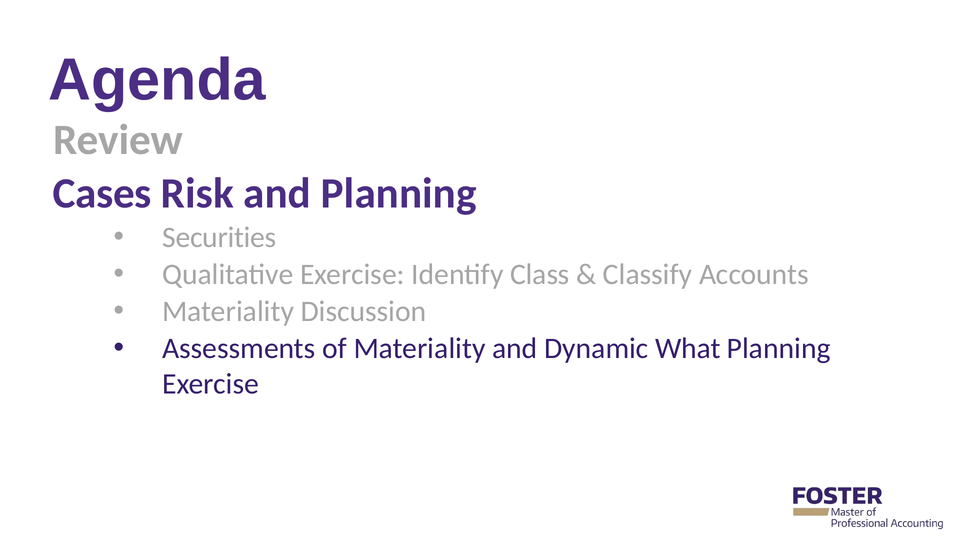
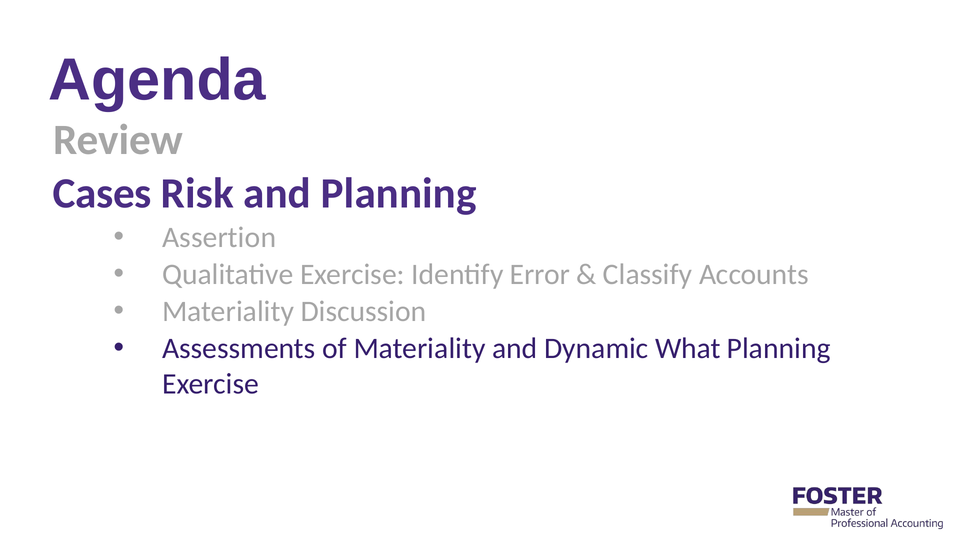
Securities: Securities -> Assertion
Class: Class -> Error
